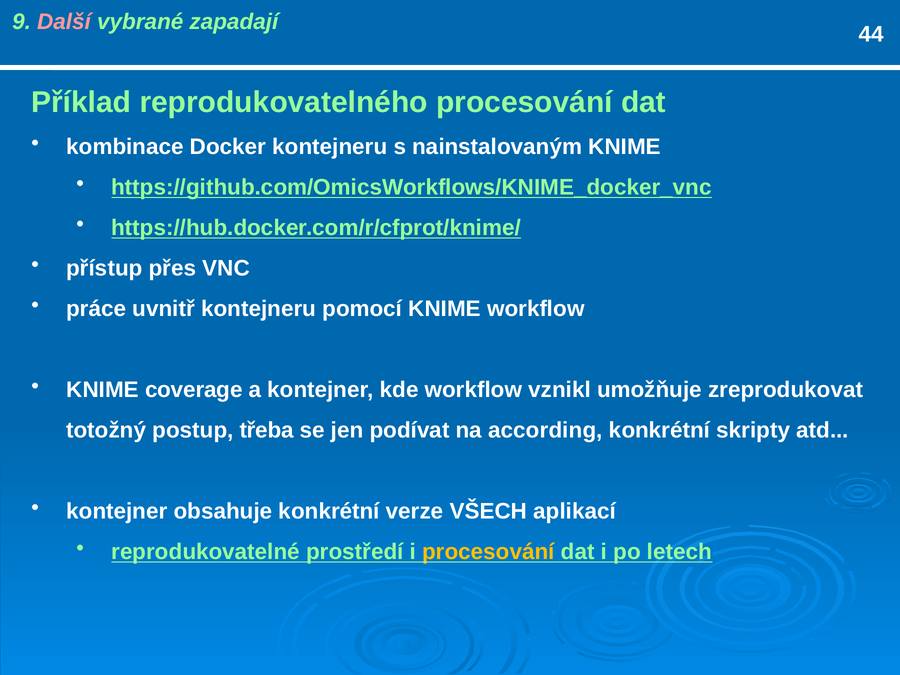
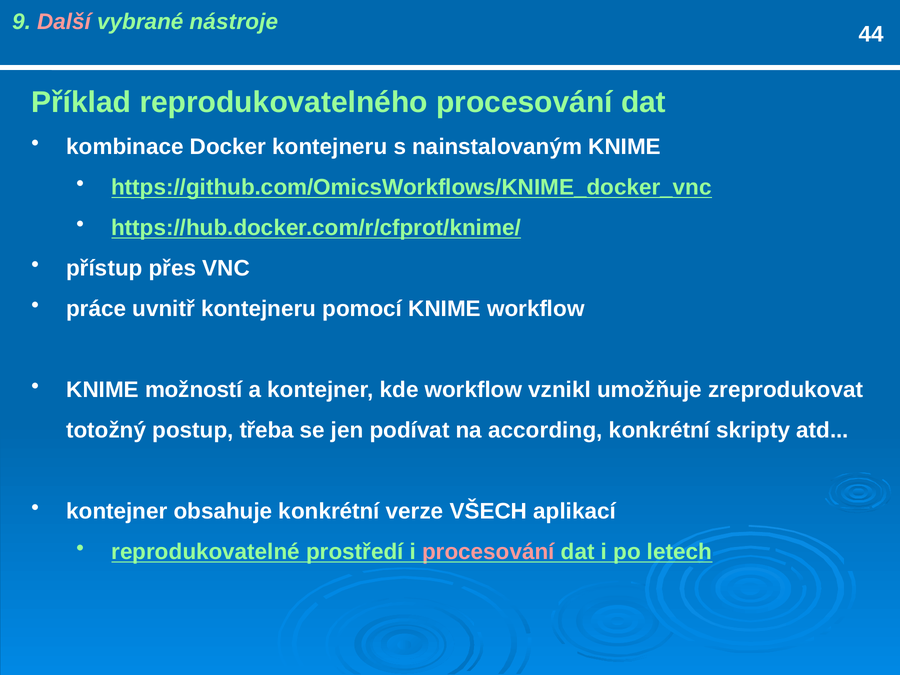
zapadají: zapadají -> nástroje
coverage: coverage -> možností
procesování at (488, 552) colour: yellow -> pink
